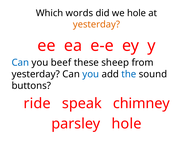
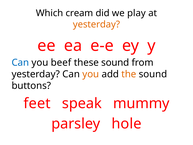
words: words -> cream
we hole: hole -> play
these sheep: sheep -> sound
you at (91, 74) colour: blue -> orange
the colour: blue -> orange
ride: ride -> feet
chimney: chimney -> mummy
